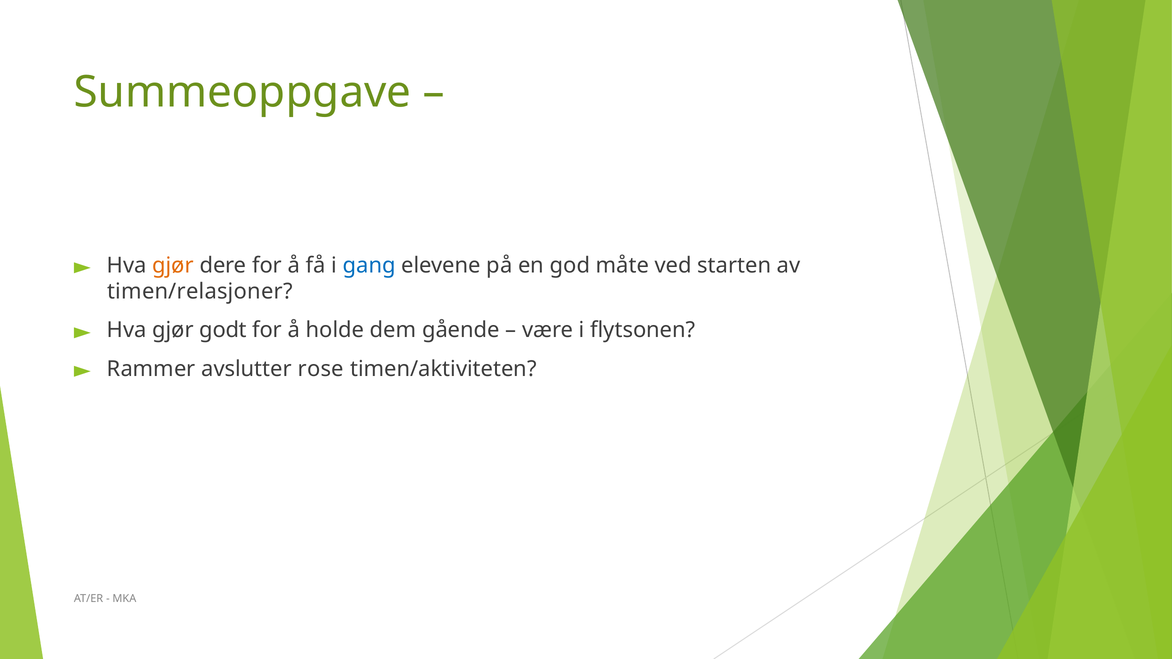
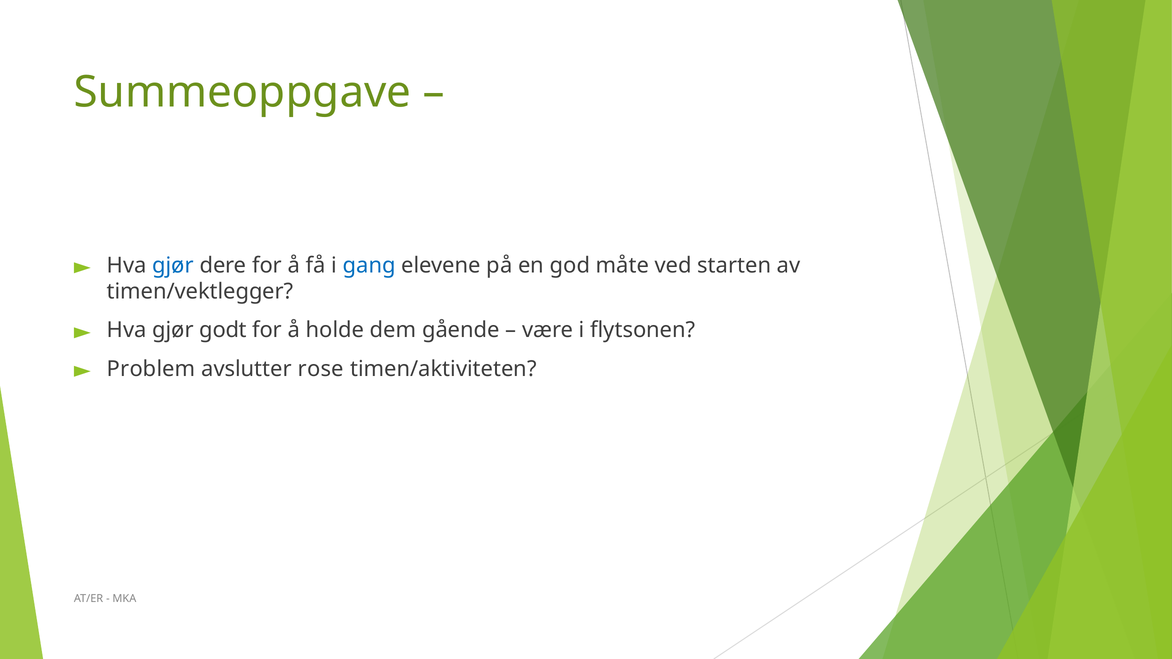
gjør at (173, 265) colour: orange -> blue
timen/relasjoner: timen/relasjoner -> timen/vektlegger
Rammer: Rammer -> Problem
